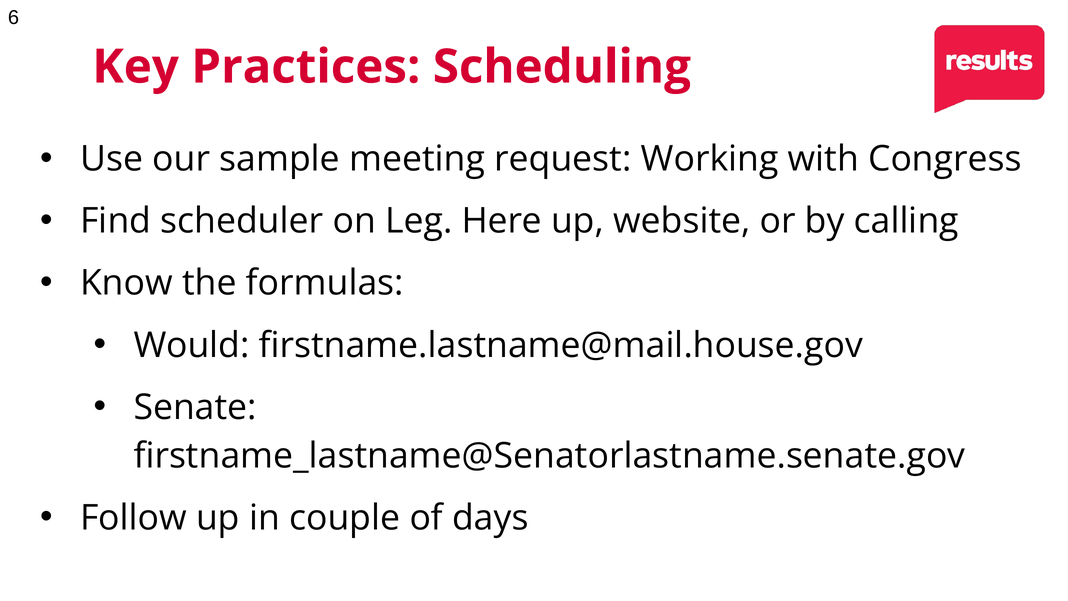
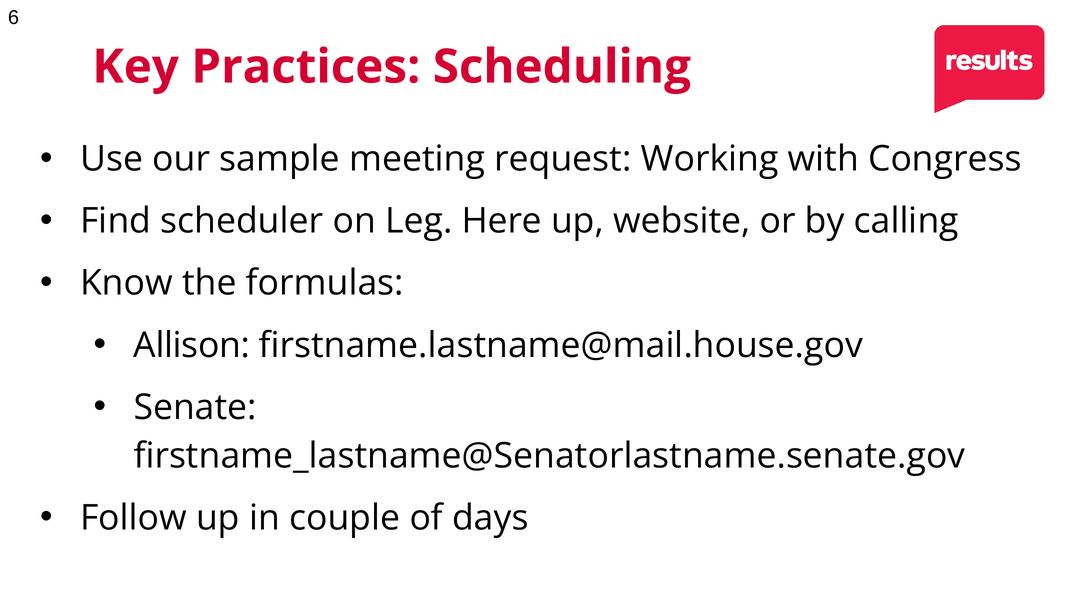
Would: Would -> Allison
